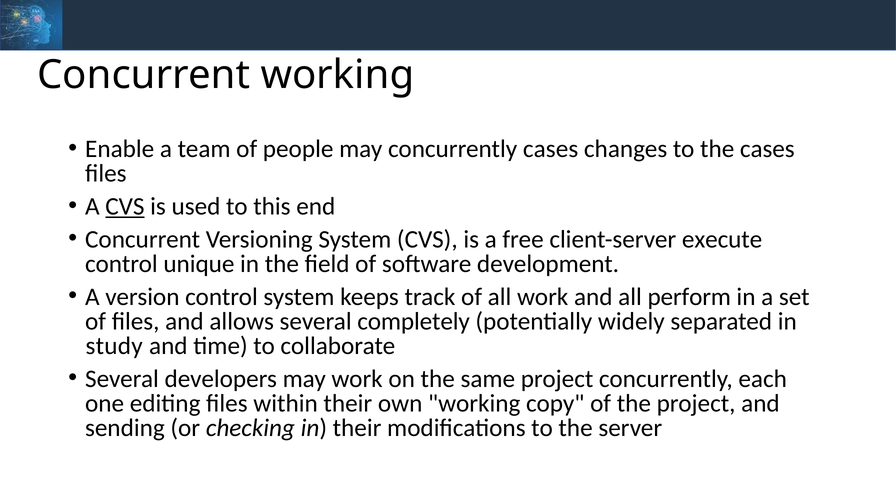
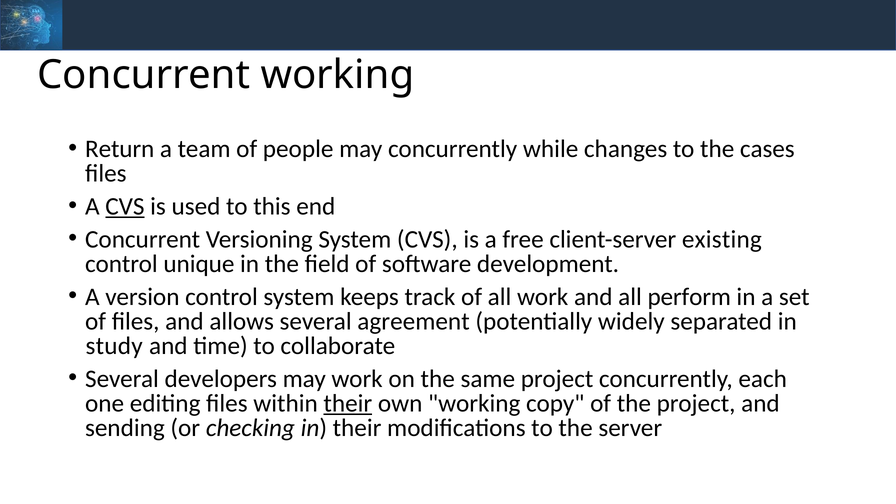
Enable: Enable -> Return
concurrently cases: cases -> while
execute: execute -> existing
completely: completely -> agreement
their at (348, 403) underline: none -> present
